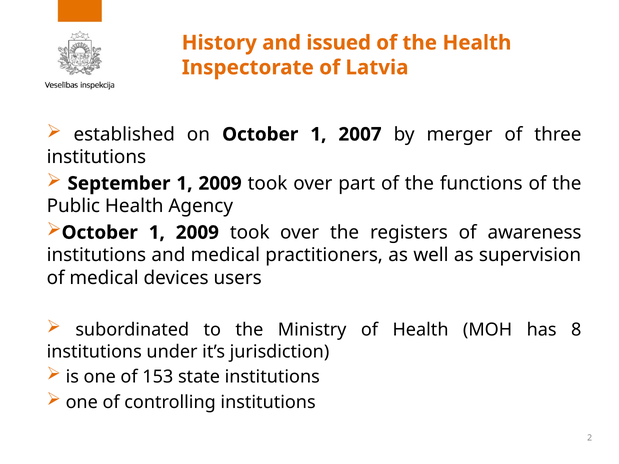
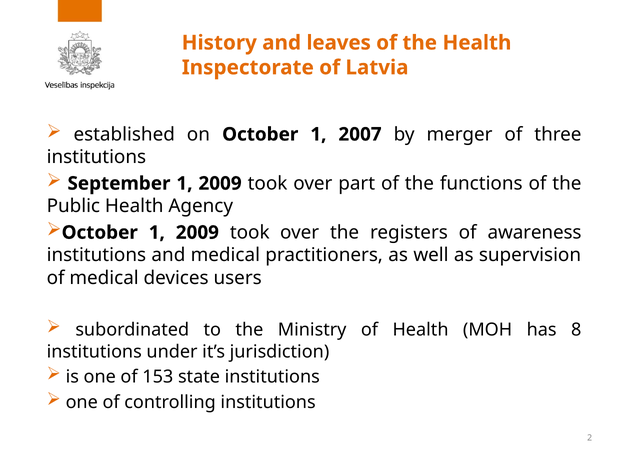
issued: issued -> leaves
